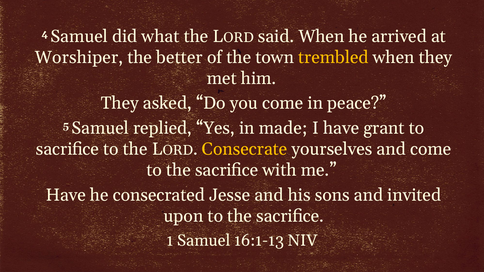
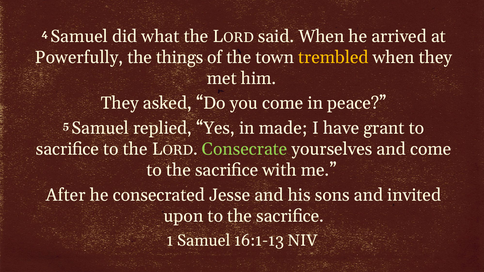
Worshiper: Worshiper -> Powerfully
better: better -> things
Consecrate colour: yellow -> light green
Have at (66, 195): Have -> After
